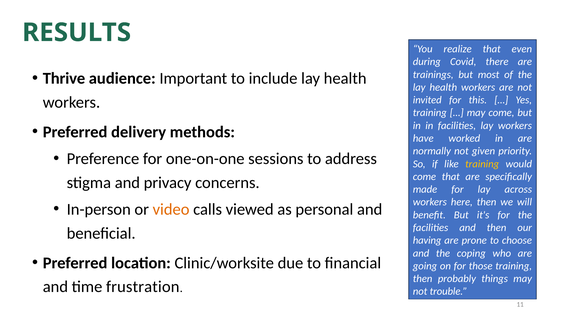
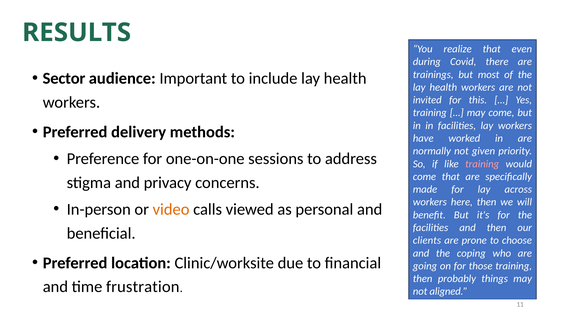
Thrive: Thrive -> Sector
training at (482, 164) colour: yellow -> pink
having: having -> clients
trouble: trouble -> aligned
